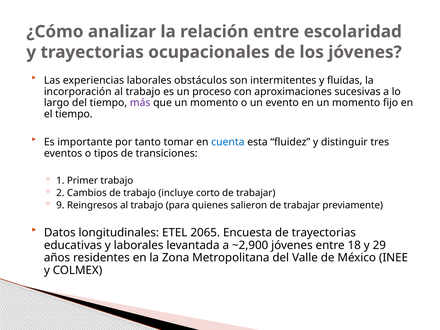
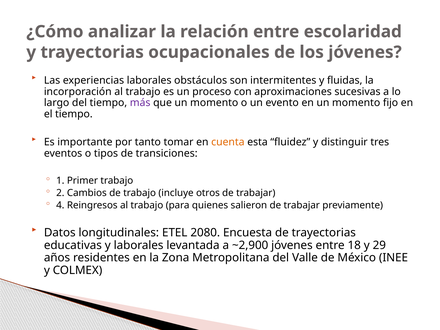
cuenta colour: blue -> orange
corto: corto -> otros
9: 9 -> 4
2065: 2065 -> 2080
